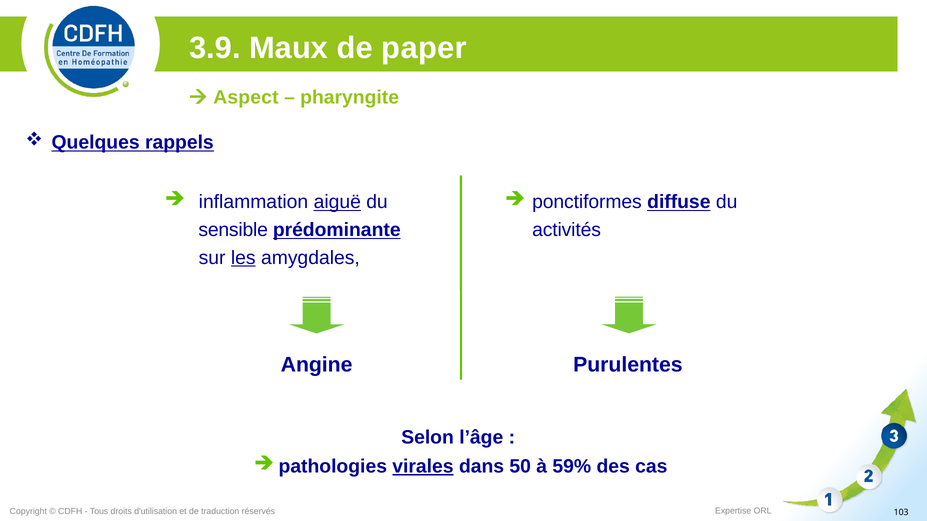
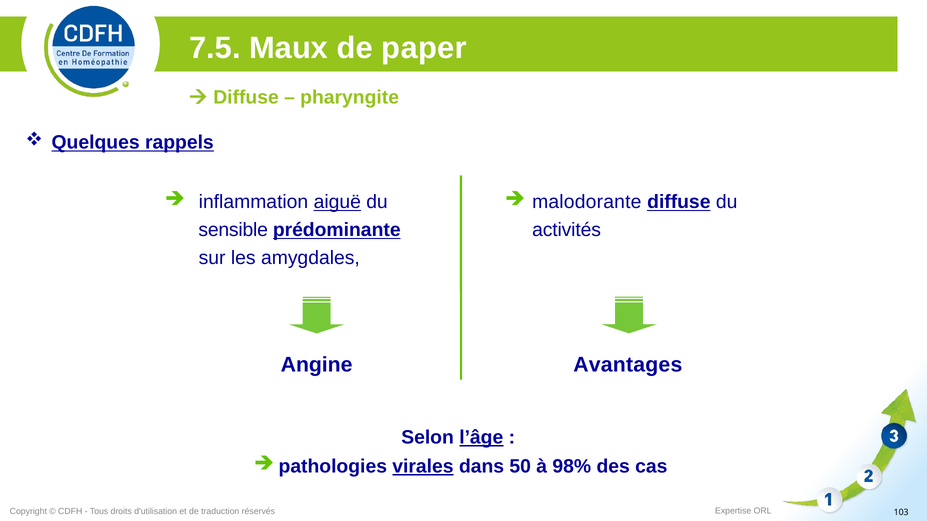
3.9: 3.9 -> 7.5
Aspect at (246, 97): Aspect -> Diffuse
ponctiformes: ponctiformes -> malodorante
les underline: present -> none
Purulentes: Purulentes -> Avantages
l’âge underline: none -> present
59%: 59% -> 98%
